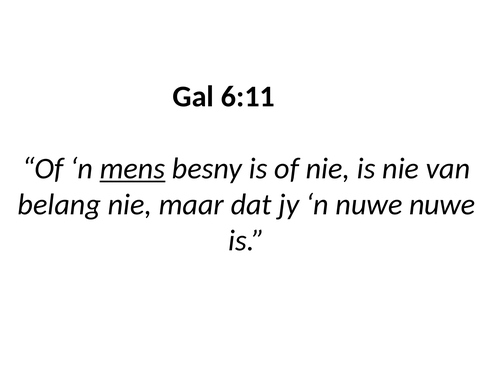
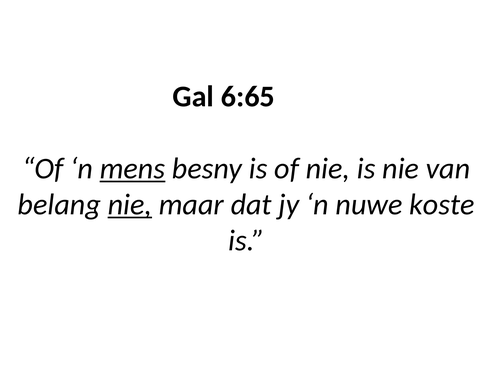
6:11: 6:11 -> 6:65
nie at (130, 205) underline: none -> present
nuwe nuwe: nuwe -> koste
